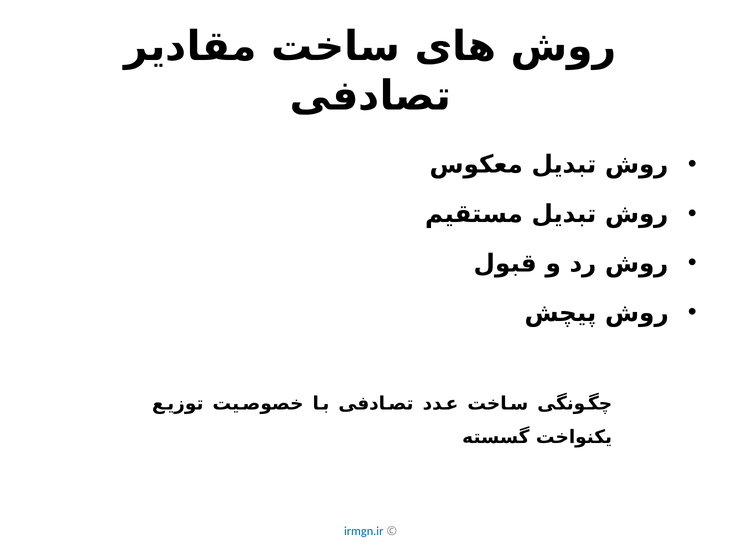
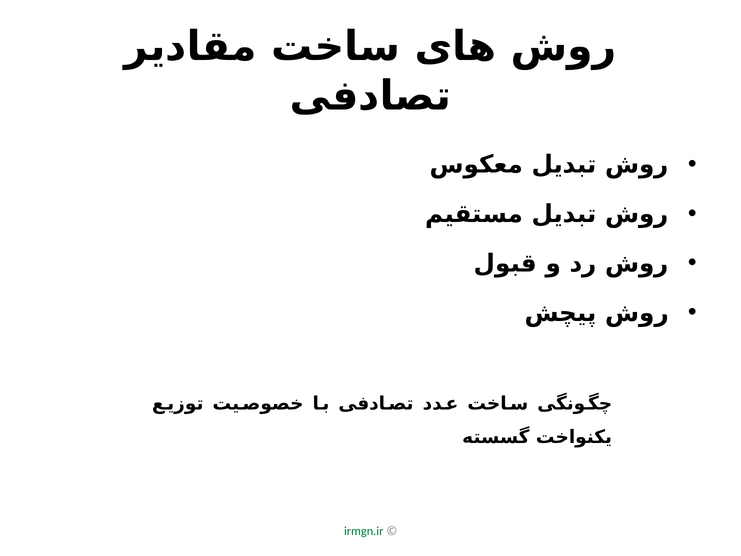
irmgn.ir colour: blue -> green
